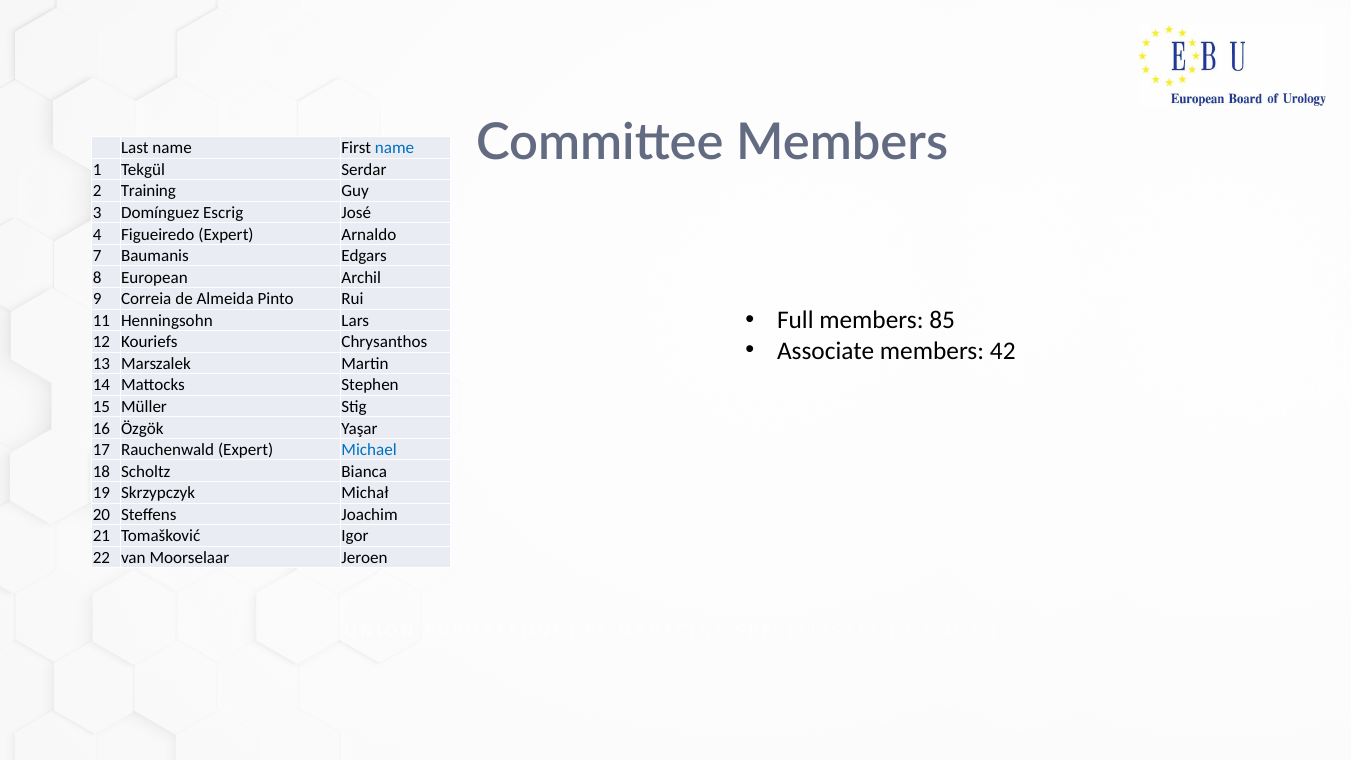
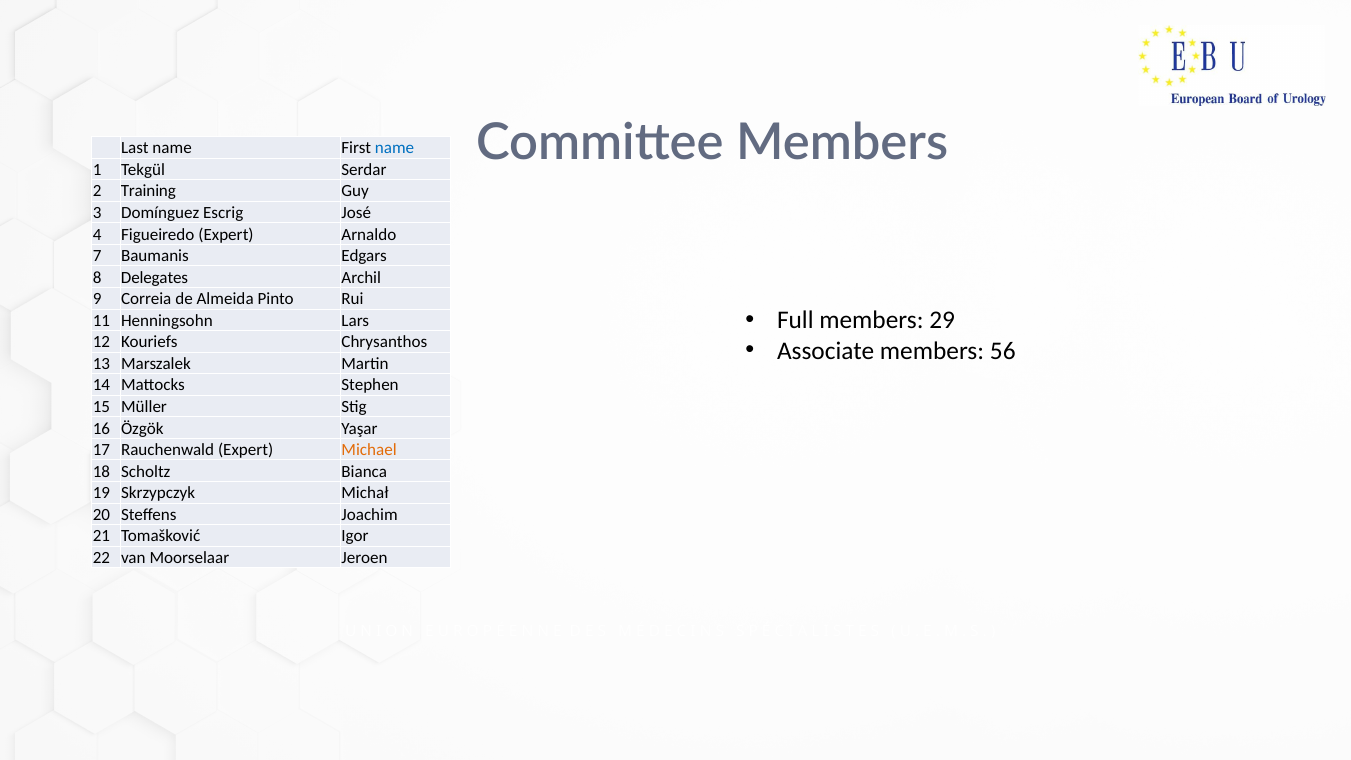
European: European -> Delegates
85: 85 -> 29
42: 42 -> 56
Michael colour: blue -> orange
